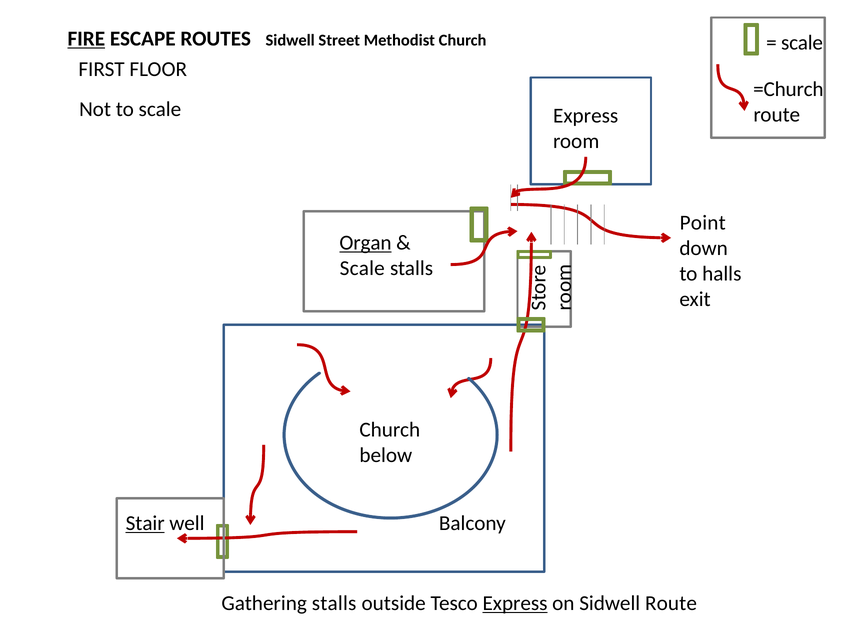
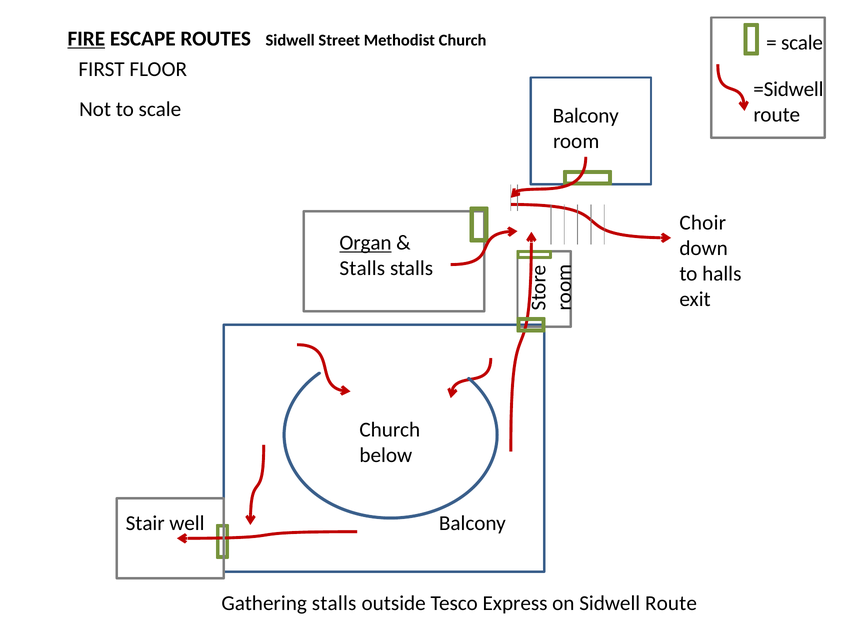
=Church: =Church -> =Sidwell
Express at (586, 116): Express -> Balcony
Point: Point -> Choir
Scale at (362, 268): Scale -> Stalls
Stair underline: present -> none
Express at (515, 603) underline: present -> none
